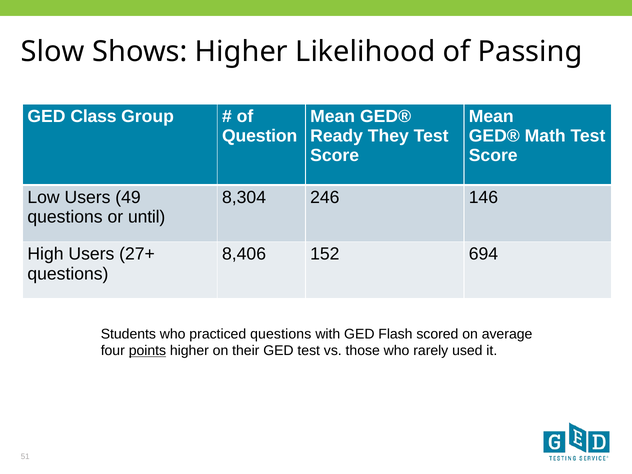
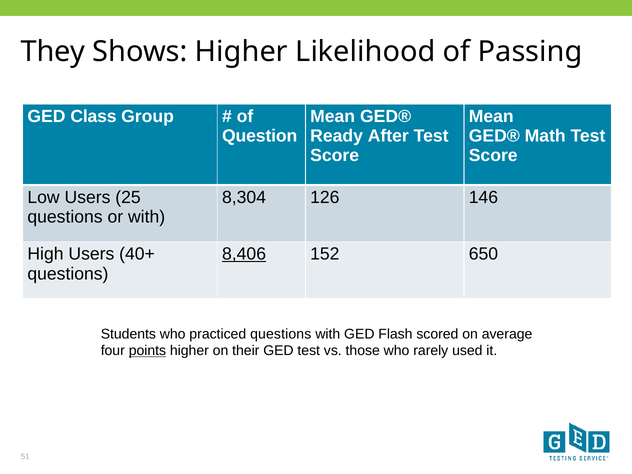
Slow: Slow -> They
They: They -> After
49: 49 -> 25
246: 246 -> 126
or until: until -> with
27+: 27+ -> 40+
8,406 underline: none -> present
694: 694 -> 650
